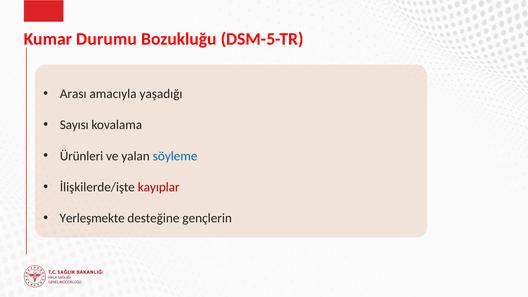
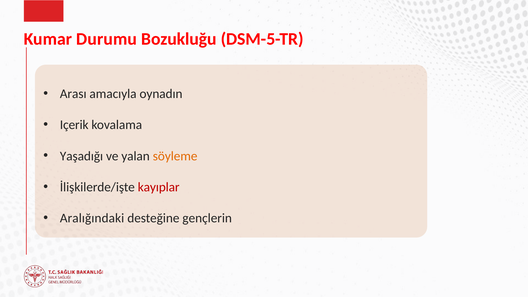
yaşadığı: yaşadığı -> oynadın
Sayısı: Sayısı -> Içerik
Ürünleri: Ürünleri -> Yaşadığı
söyleme colour: blue -> orange
Yerleşmekte: Yerleşmekte -> Aralığındaki
